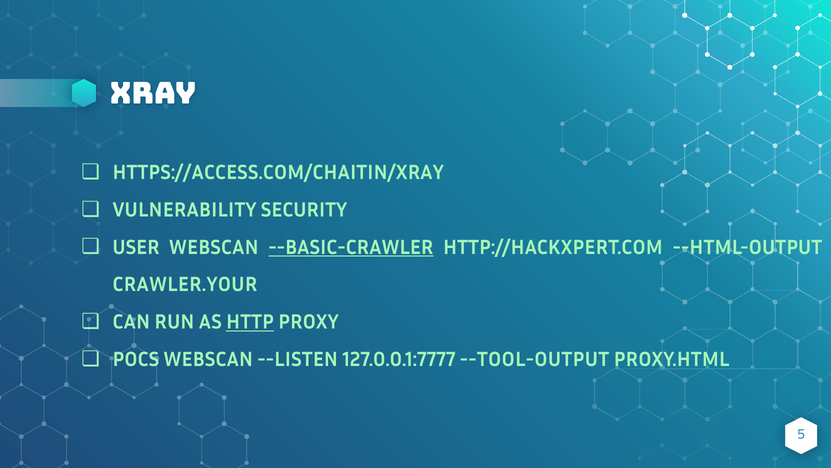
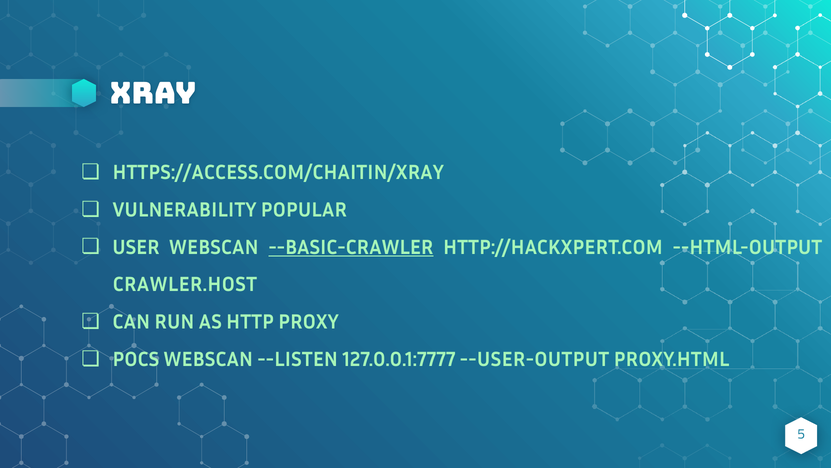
SECURITY: SECURITY -> POPULAR
CRAWLER.YOUR: CRAWLER.YOUR -> CRAWLER.HOST
HTTP underline: present -> none
--TOOL-OUTPUT: --TOOL-OUTPUT -> --USER-OUTPUT
